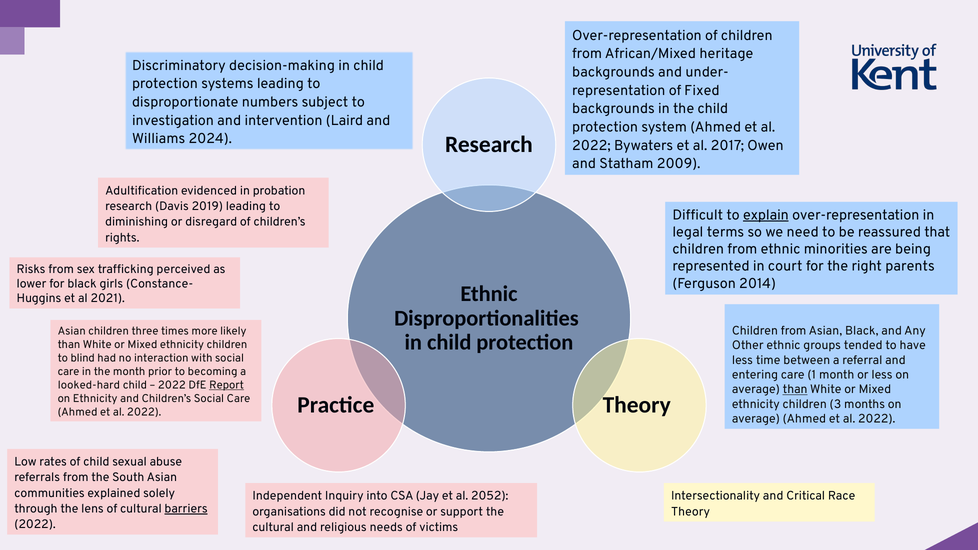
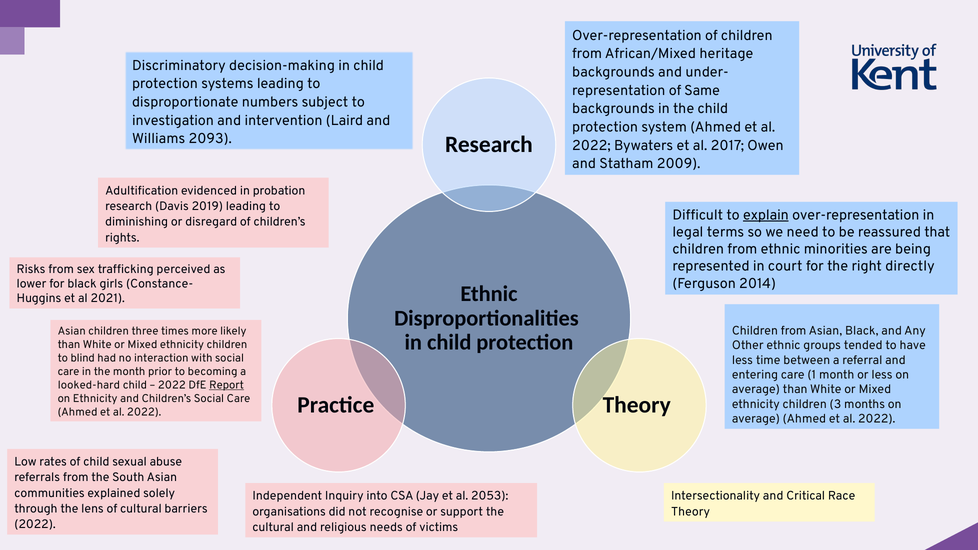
Fixed: Fixed -> Same
2024: 2024 -> 2093
parents: parents -> directly
than at (795, 389) underline: present -> none
2052: 2052 -> 2053
barriers underline: present -> none
